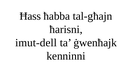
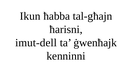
Ħass: Ħass -> Ikun
